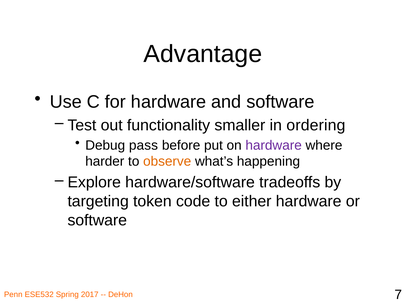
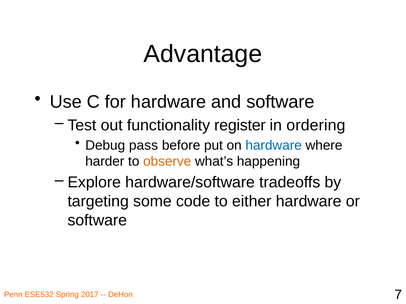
smaller: smaller -> register
hardware at (274, 146) colour: purple -> blue
token: token -> some
